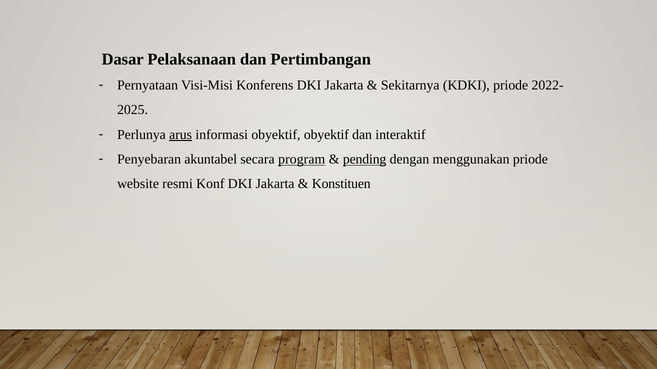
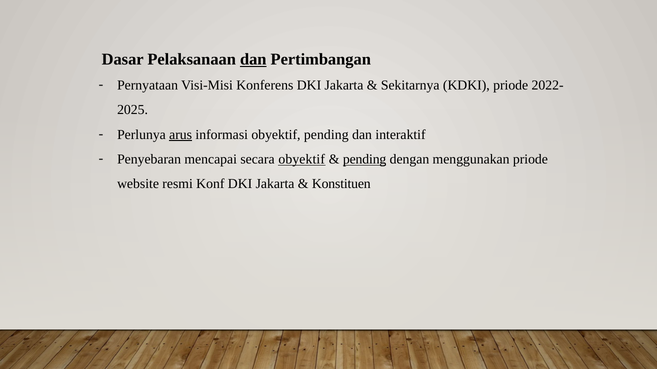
dan at (253, 59) underline: none -> present
obyektif obyektif: obyektif -> pending
akuntabel: akuntabel -> mencapai
secara program: program -> obyektif
